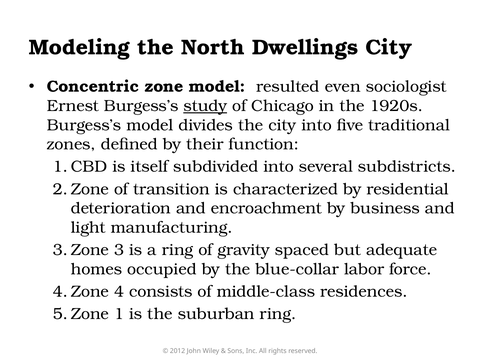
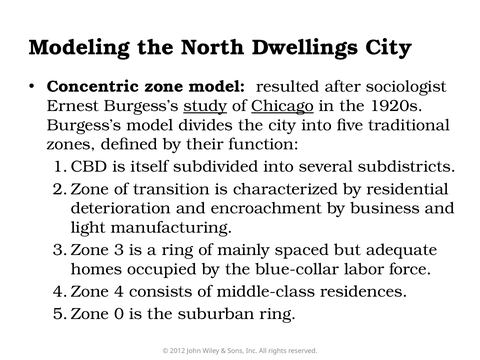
even: even -> after
Chicago underline: none -> present
gravity: gravity -> mainly
1: 1 -> 0
